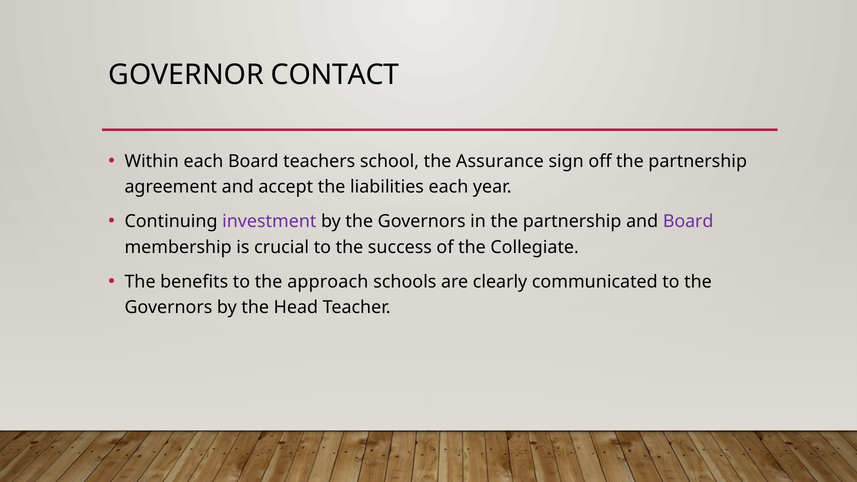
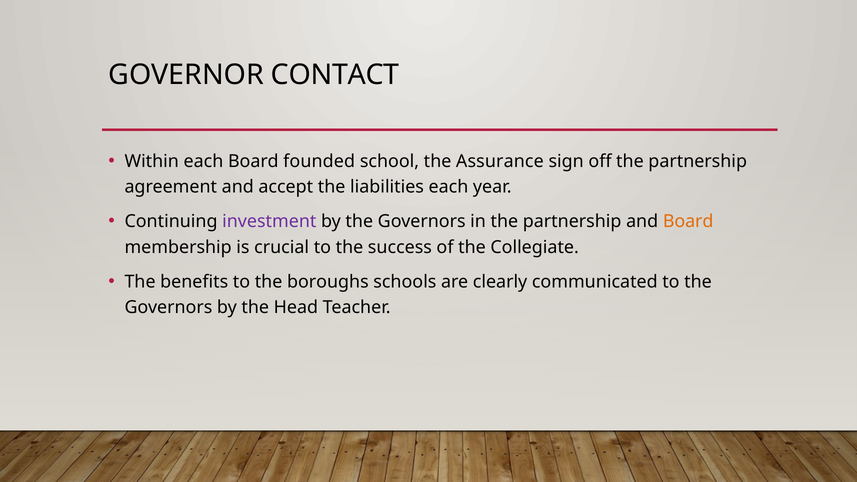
teachers: teachers -> founded
Board at (688, 221) colour: purple -> orange
approach: approach -> boroughs
